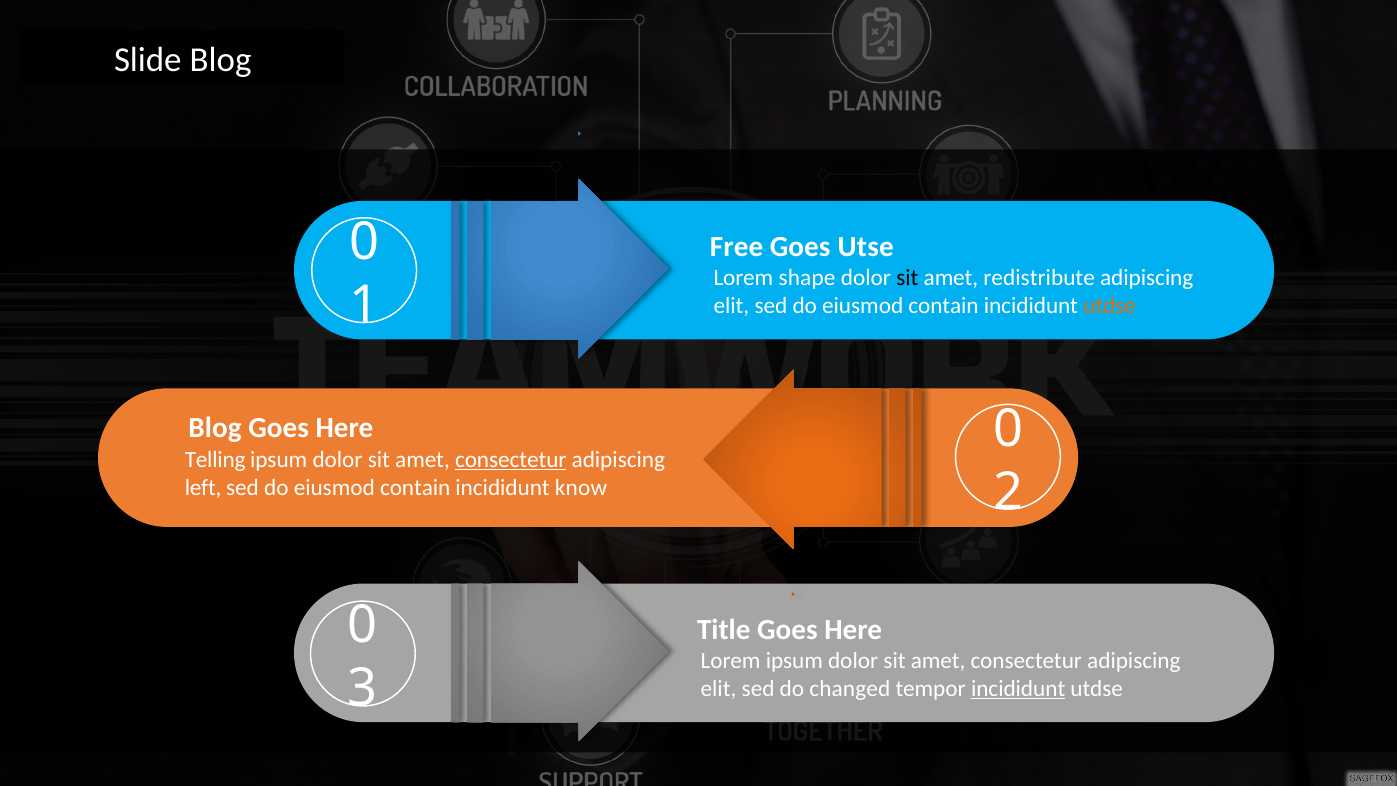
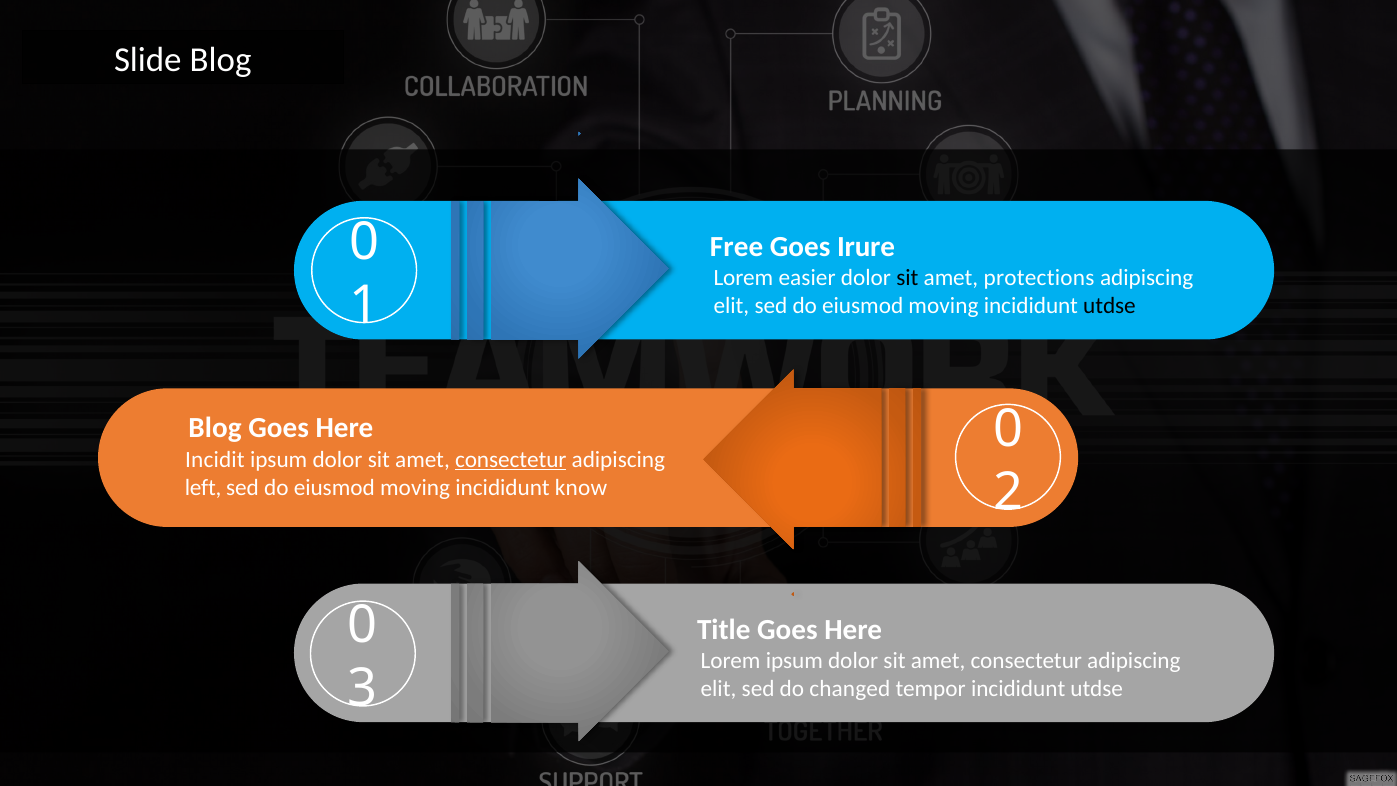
Utse: Utse -> Irure
shape: shape -> easier
redistribute: redistribute -> protections
contain at (944, 306): contain -> moving
utdse at (1109, 306) colour: orange -> black
Telling: Telling -> Incidit
contain at (415, 487): contain -> moving
incididunt at (1018, 688) underline: present -> none
